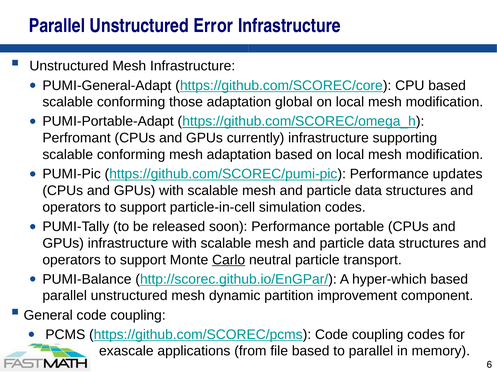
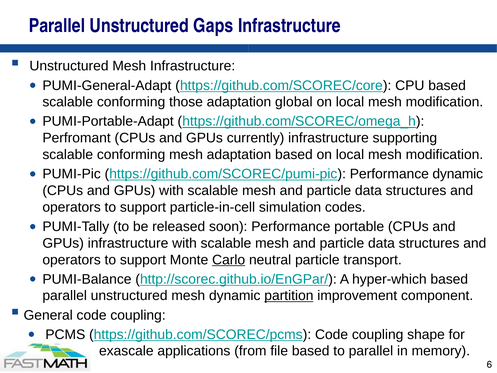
Error: Error -> Gaps
Performance updates: updates -> dynamic
partition underline: none -> present
coupling codes: codes -> shape
